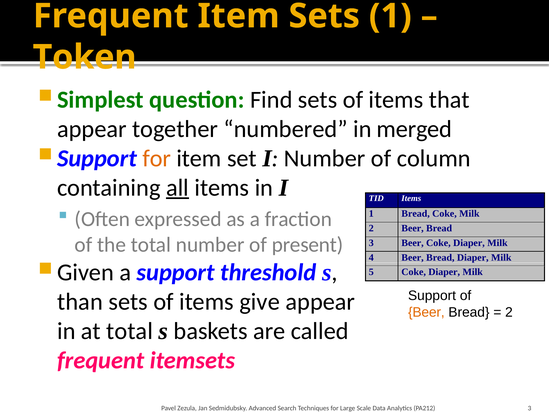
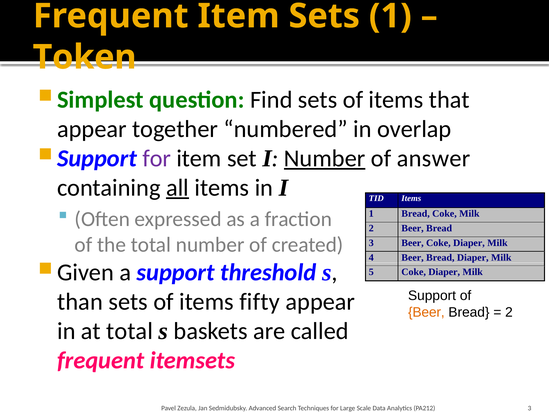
merged: merged -> overlap
for at (157, 158) colour: orange -> purple
Number at (325, 158) underline: none -> present
column: column -> answer
present: present -> created
give: give -> fifty
